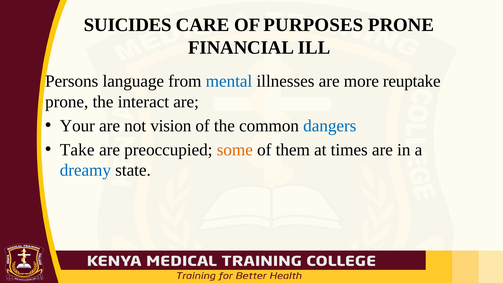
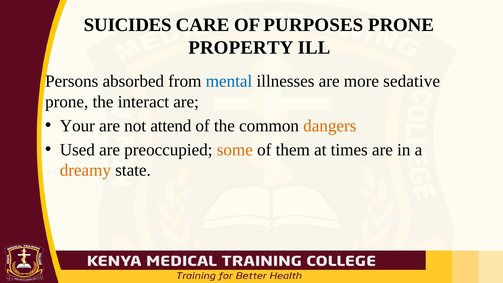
FINANCIAL: FINANCIAL -> PROPERTY
language: language -> absorbed
reuptake: reuptake -> sedative
vision: vision -> attend
dangers colour: blue -> orange
Take: Take -> Used
dreamy colour: blue -> orange
